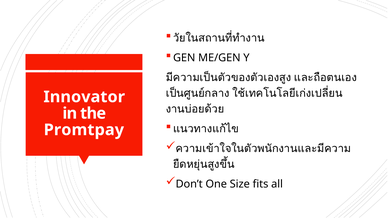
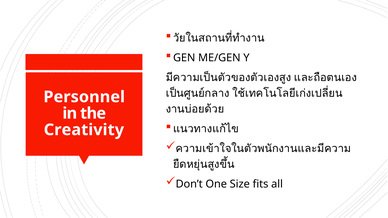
Innovator: Innovator -> Personnel
Promtpay: Promtpay -> Creativity
